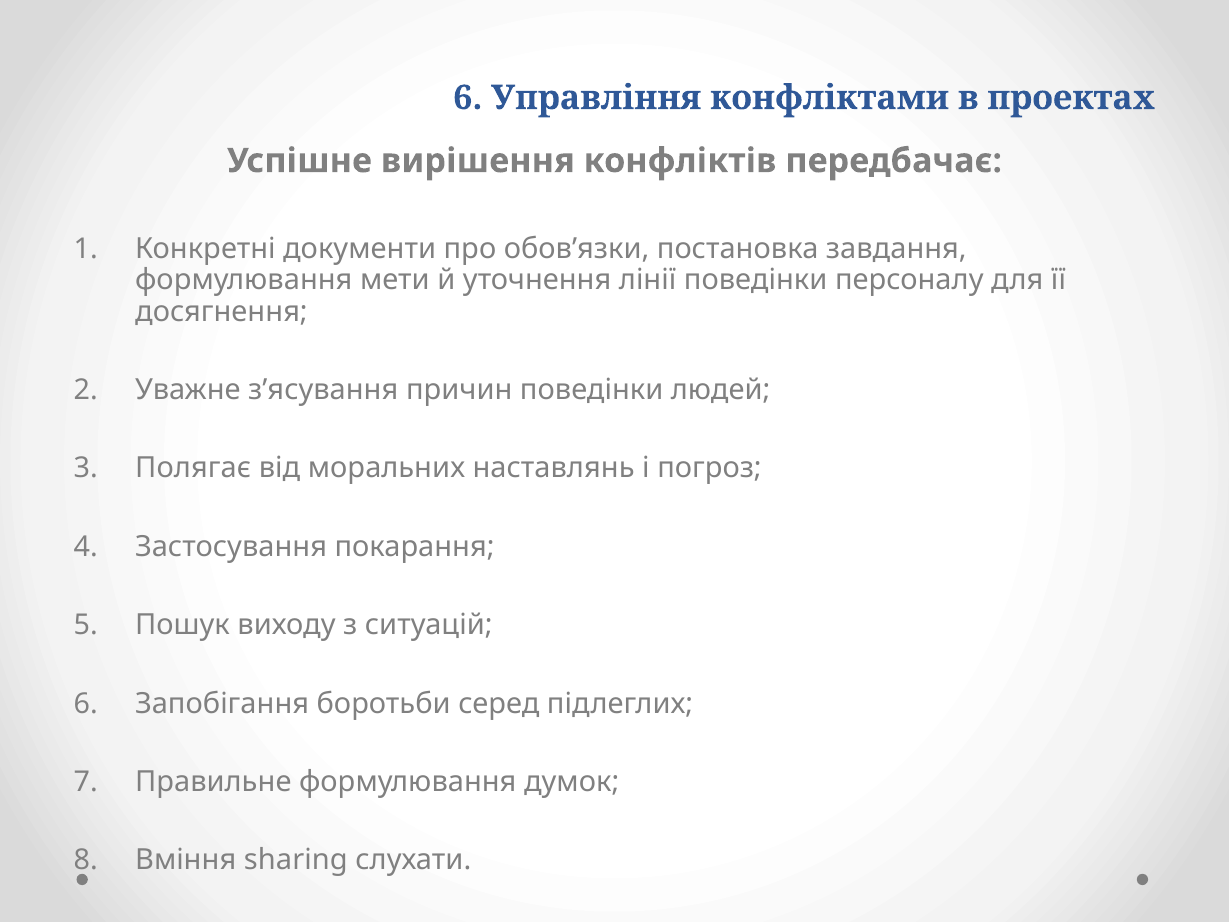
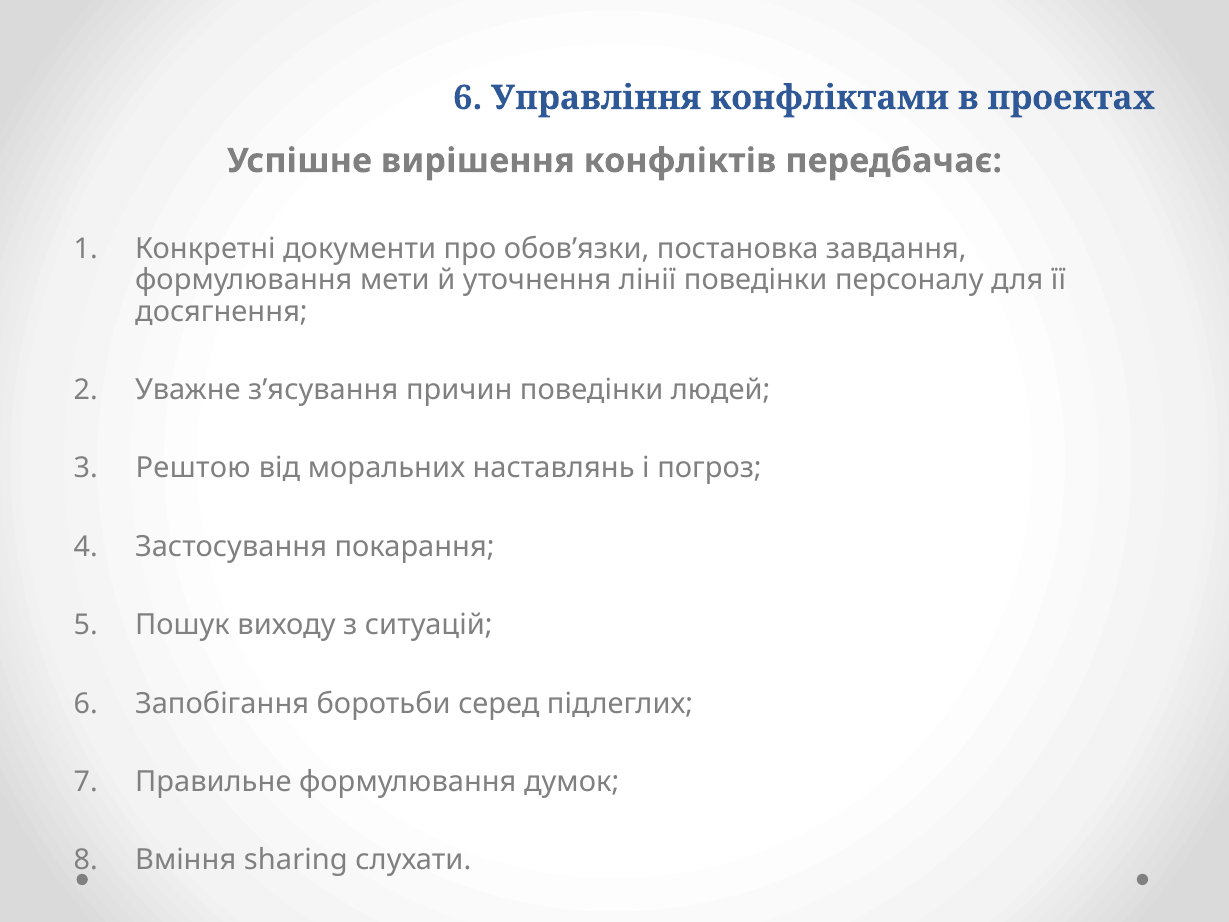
Полягає: Полягає -> Рештою
